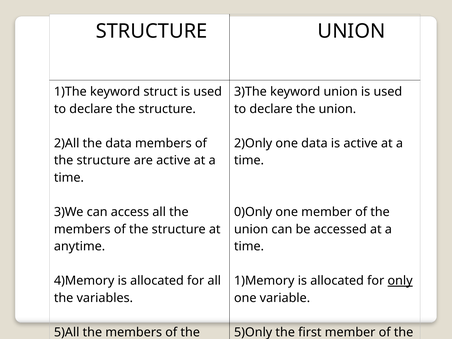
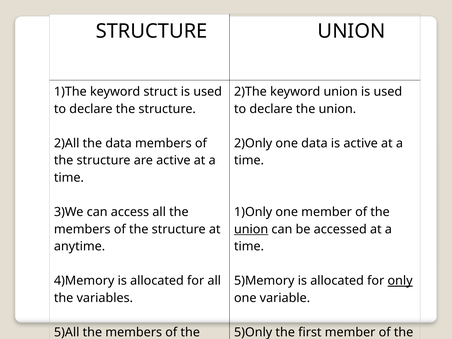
3)The: 3)The -> 2)The
0)Only: 0)Only -> 1)Only
union at (251, 229) underline: none -> present
1)Memory: 1)Memory -> 5)Memory
